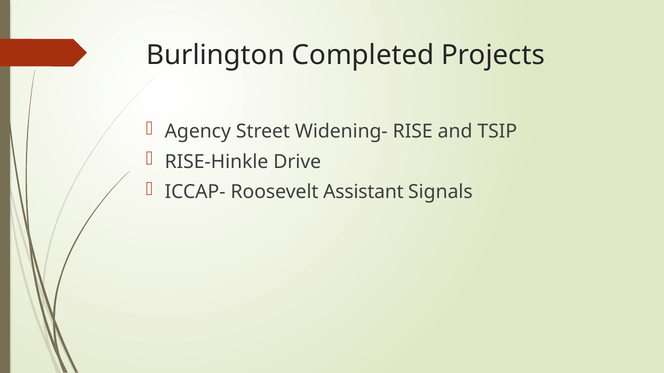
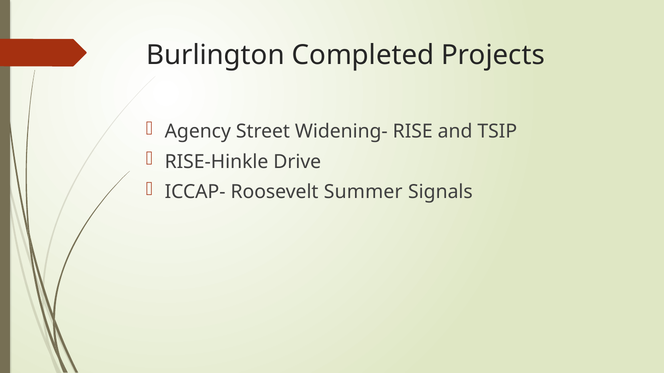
Assistant: Assistant -> Summer
